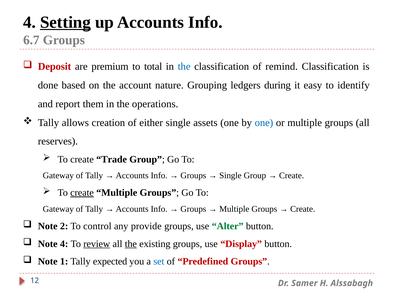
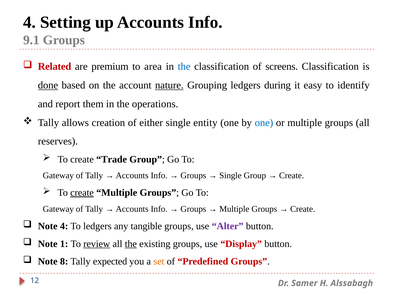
Setting underline: present -> none
6.7: 6.7 -> 9.1
Deposit: Deposit -> Related
total: total -> area
remind: remind -> screens
done underline: none -> present
nature underline: none -> present
assets: assets -> entity
Note 2: 2 -> 4
To control: control -> ledgers
provide: provide -> tangible
Alter colour: green -> purple
Note 4: 4 -> 1
1: 1 -> 8
set colour: blue -> orange
